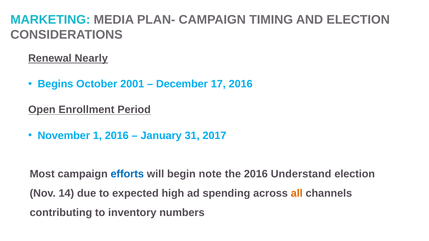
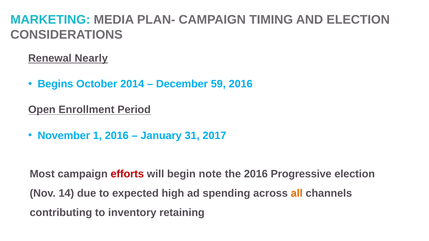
2001: 2001 -> 2014
17: 17 -> 59
efforts colour: blue -> red
Understand: Understand -> Progressive
numbers: numbers -> retaining
